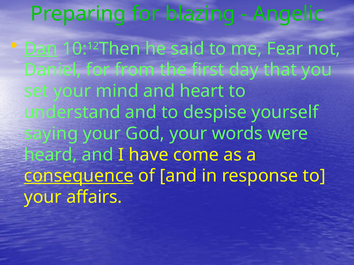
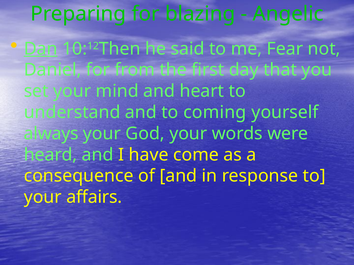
despise: despise -> coming
saying: saying -> always
consequence underline: present -> none
